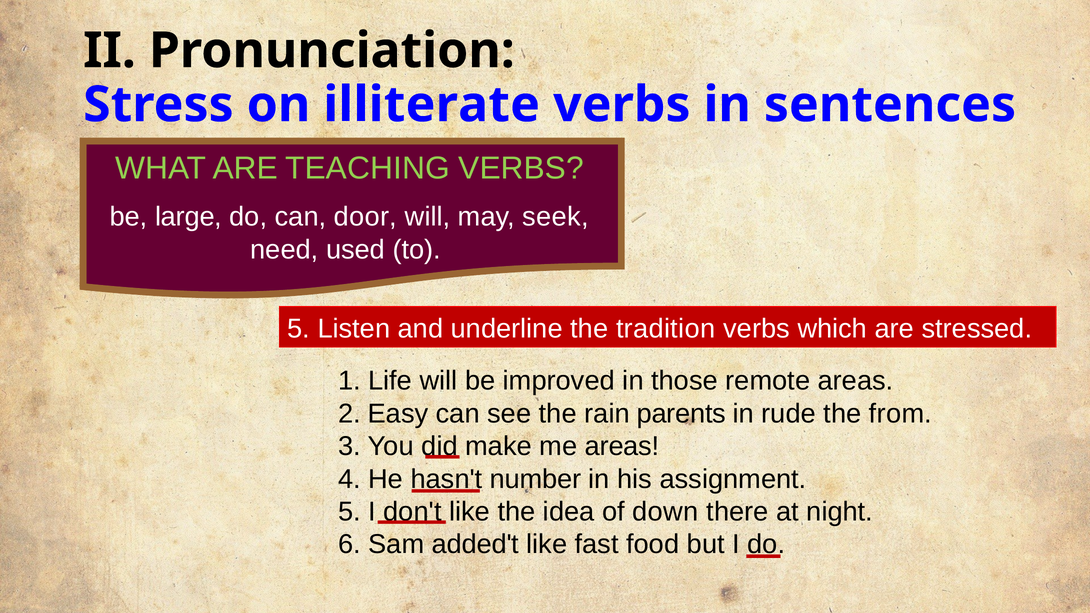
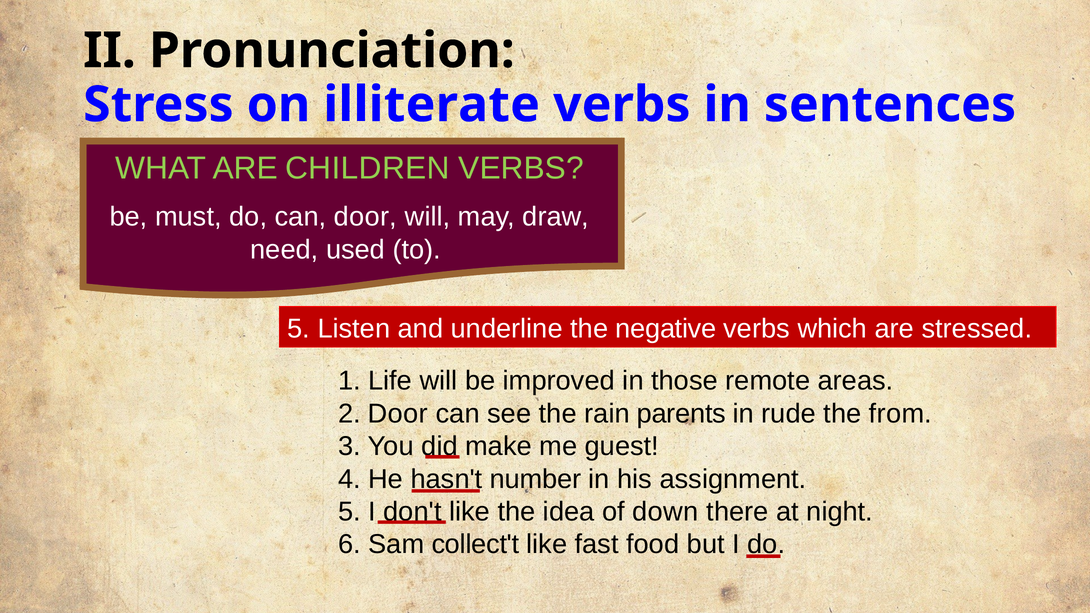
TEACHING: TEACHING -> CHILDREN
large: large -> must
seek: seek -> draw
tradition: tradition -> negative
2 Easy: Easy -> Door
me areas: areas -> guest
added't: added't -> collect't
